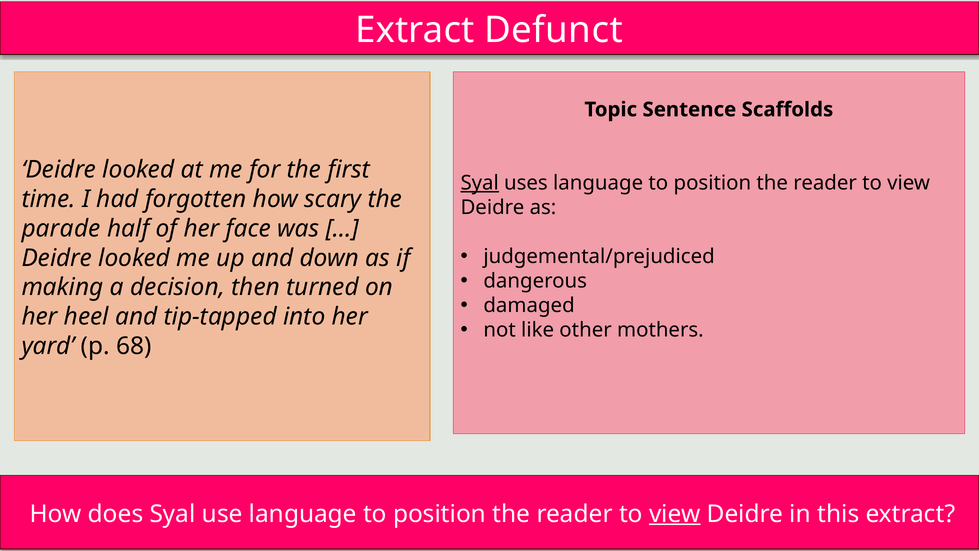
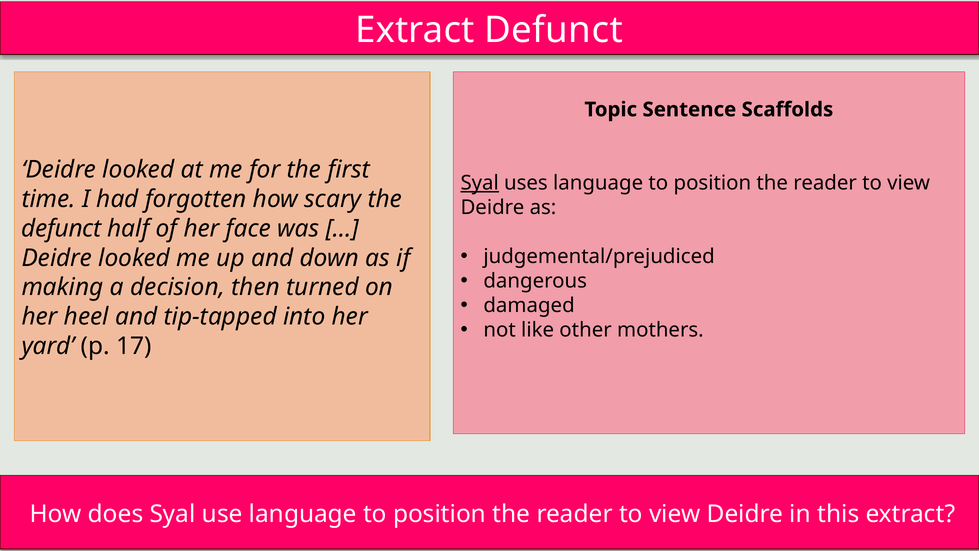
parade at (61, 228): parade -> defunct
68: 68 -> 17
view at (675, 514) underline: present -> none
